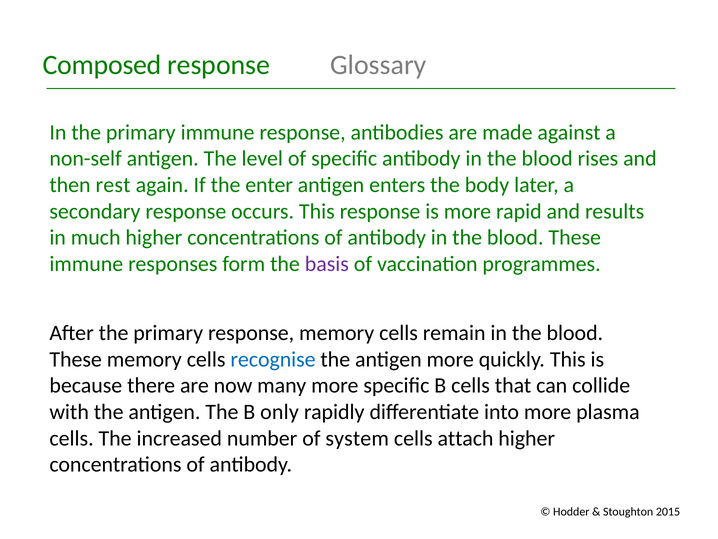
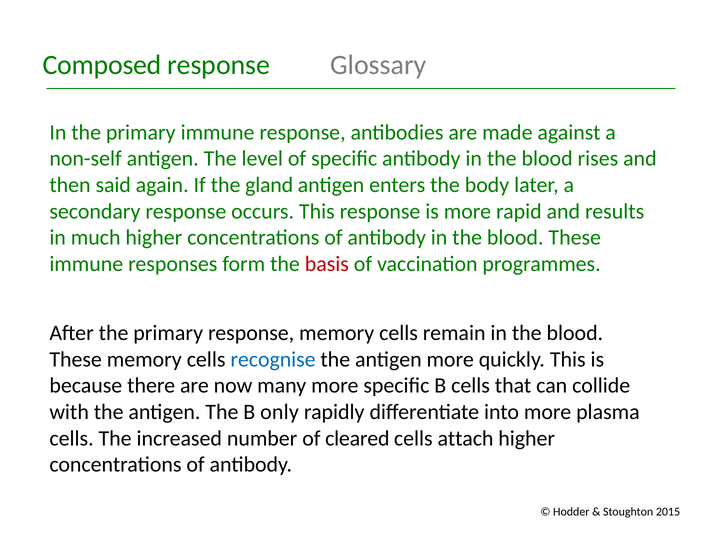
rest: rest -> said
enter: enter -> gland
basis colour: purple -> red
system: system -> cleared
